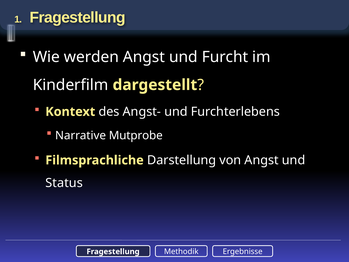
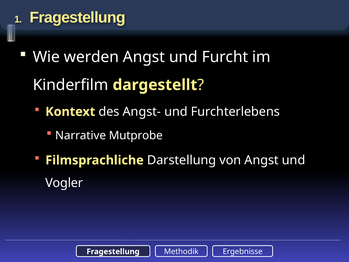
Status: Status -> Vogler
